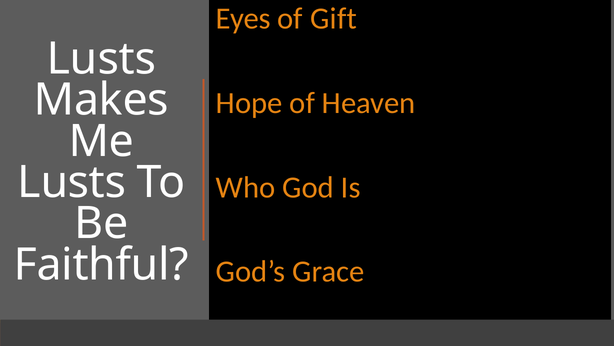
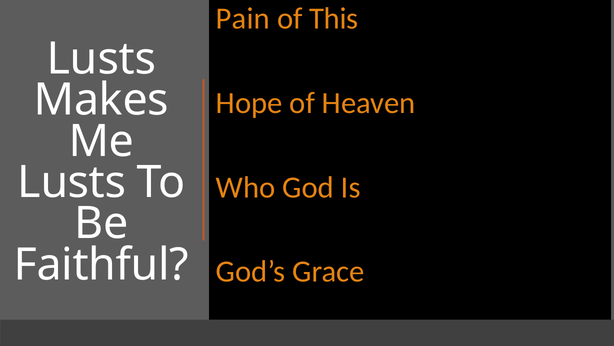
Eyes: Eyes -> Pain
Gift: Gift -> This
